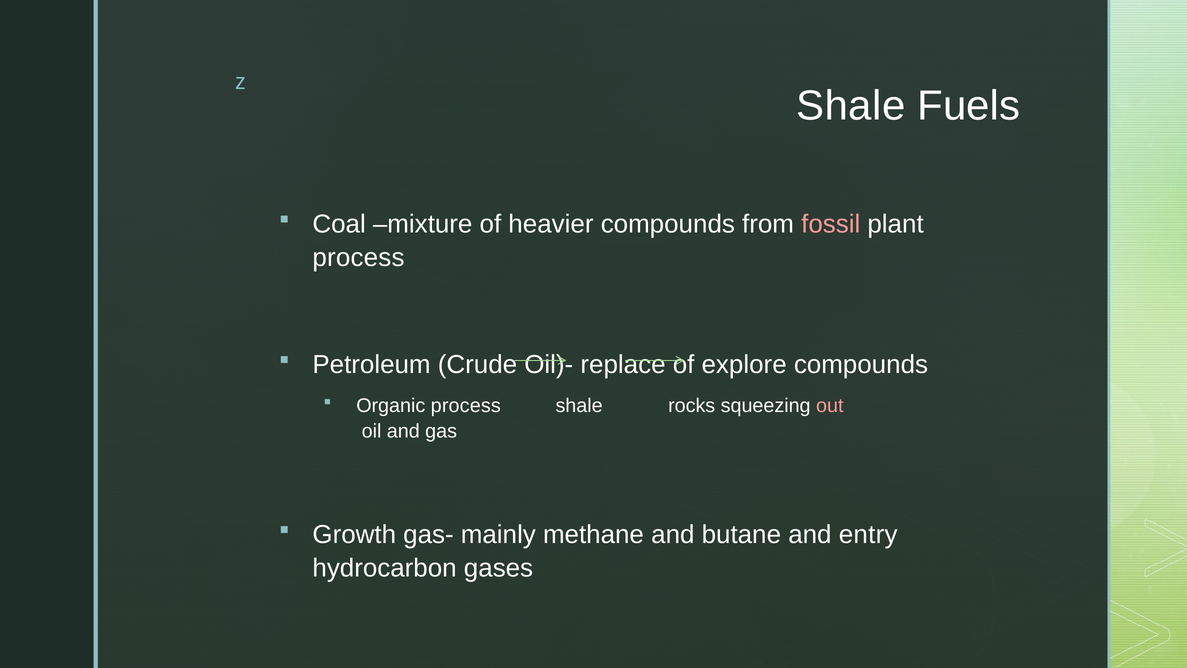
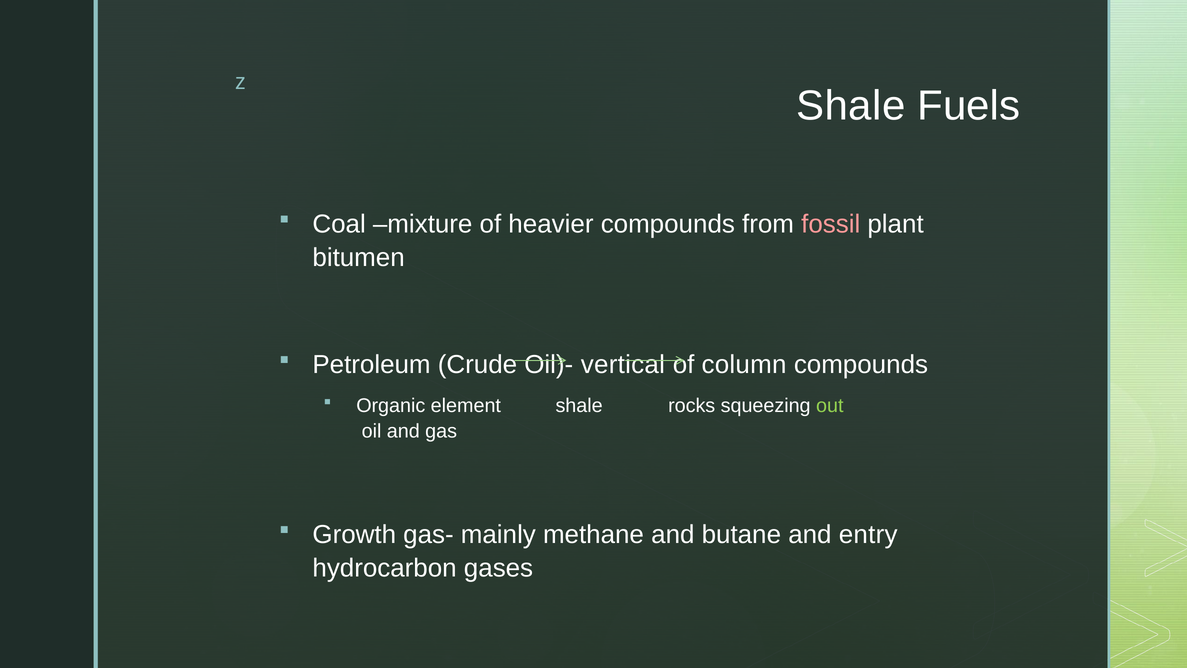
process at (358, 258): process -> bitumen
replace: replace -> vertical
explore: explore -> column
Organic process: process -> element
out colour: pink -> light green
